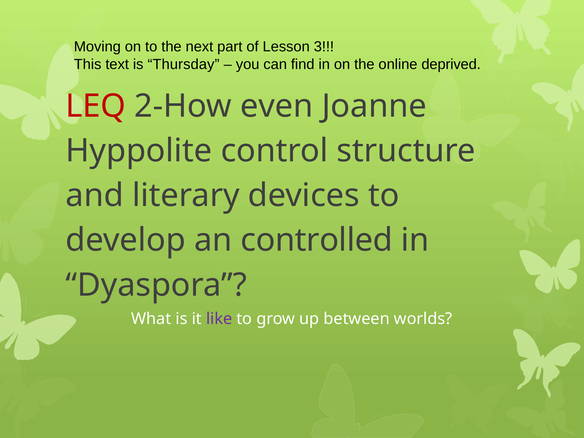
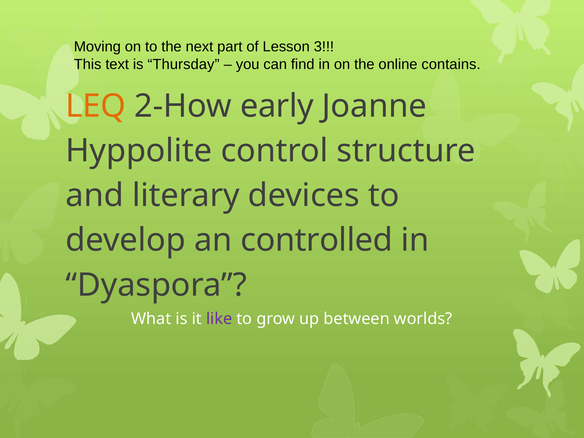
deprived: deprived -> contains
LEQ colour: red -> orange
even: even -> early
